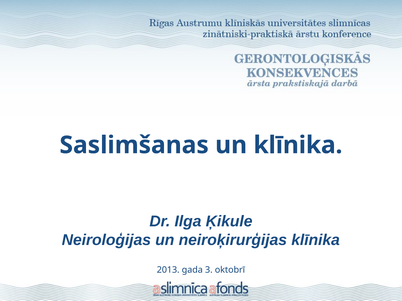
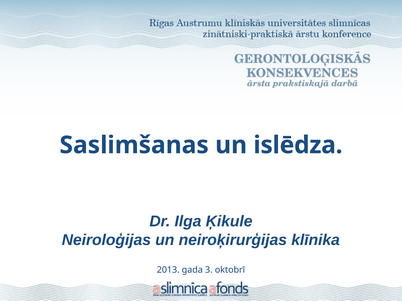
un klīnika: klīnika -> islēdza
